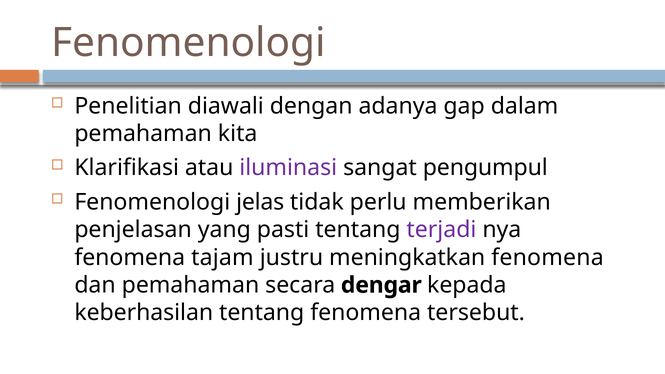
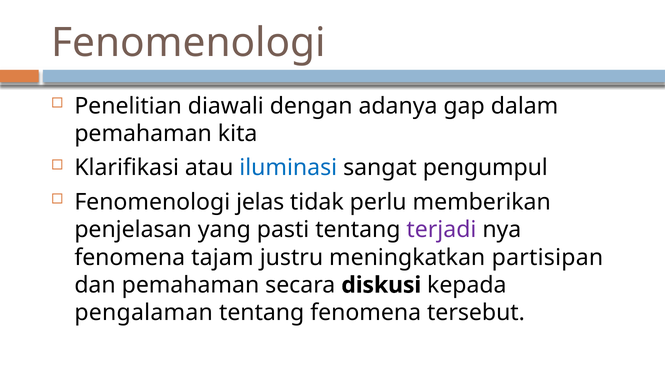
iluminasi colour: purple -> blue
meningkatkan fenomena: fenomena -> partisipan
dengar: dengar -> diskusi
keberhasilan: keberhasilan -> pengalaman
